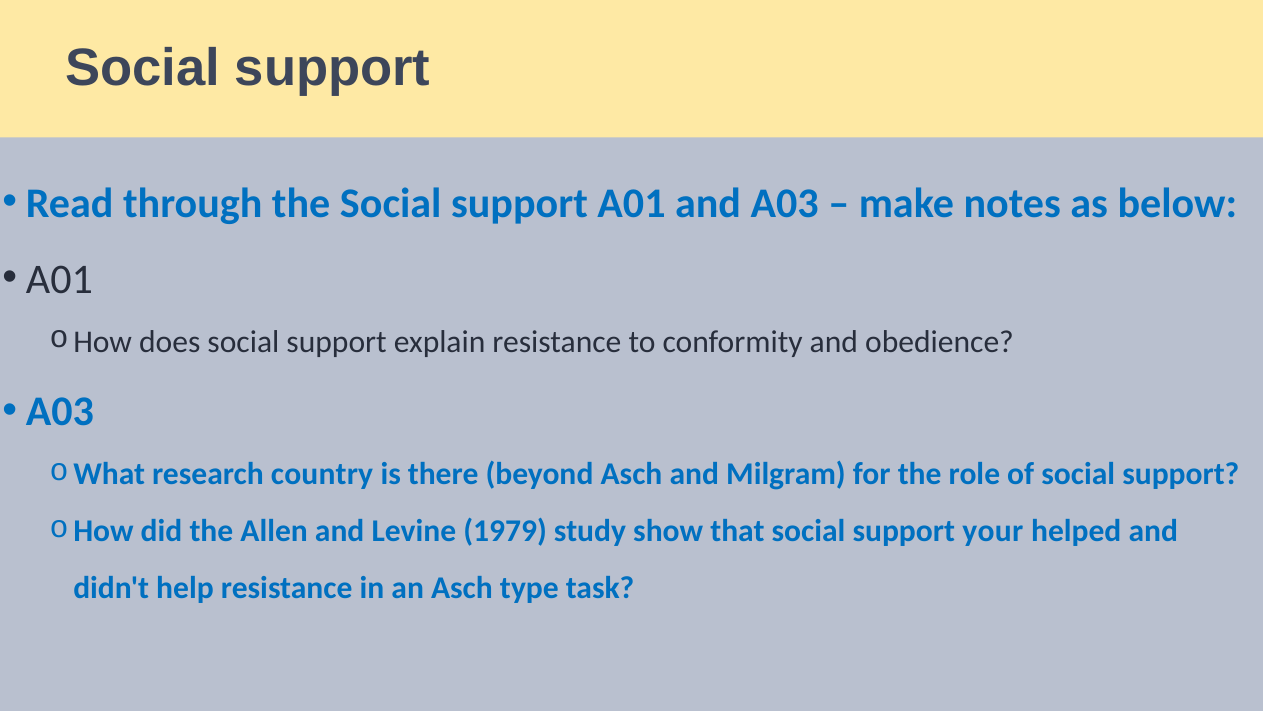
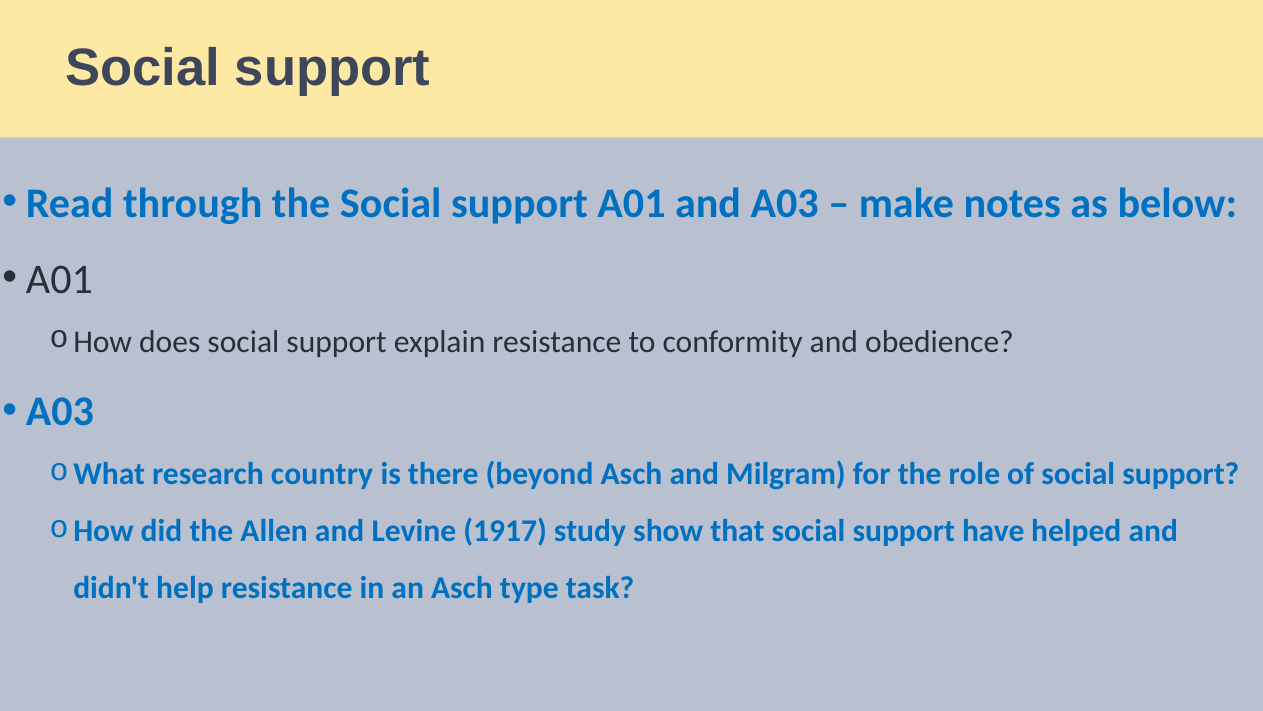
1979: 1979 -> 1917
your: your -> have
